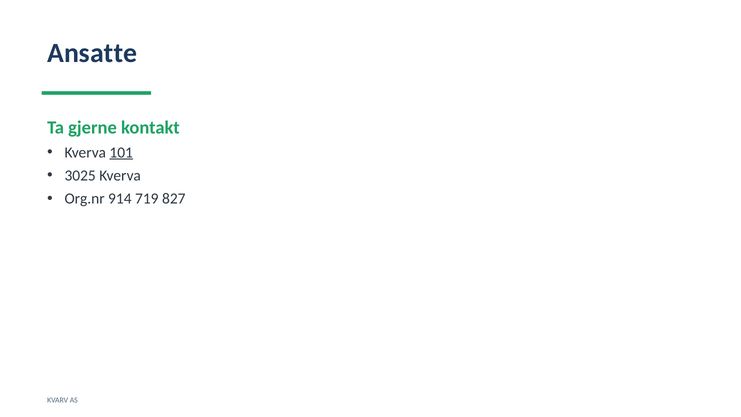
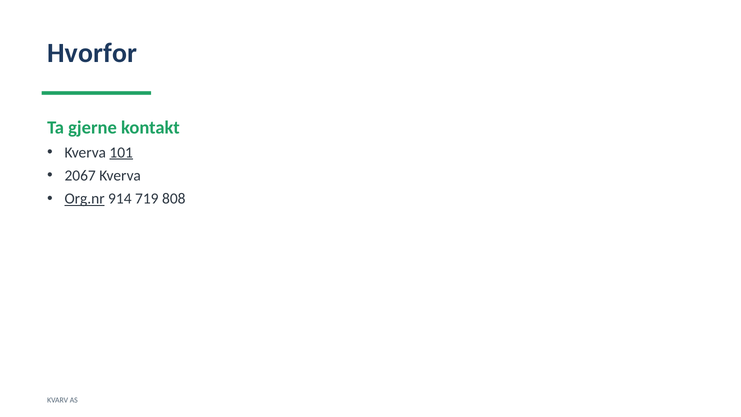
Ansatte: Ansatte -> Hvorfor
3025: 3025 -> 2067
Org.nr underline: none -> present
827: 827 -> 808
